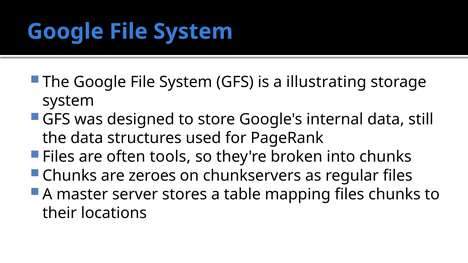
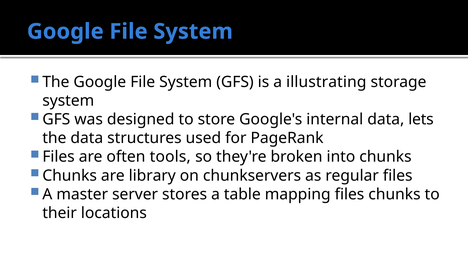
still: still -> lets
zeroes: zeroes -> library
